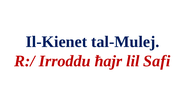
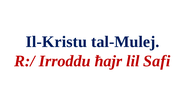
Il-Kienet: Il-Kienet -> Il-Kristu
